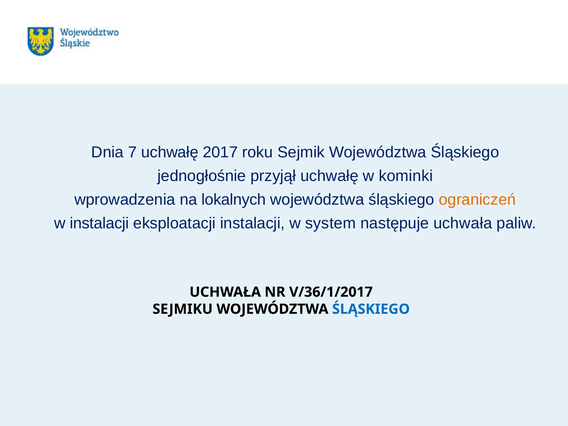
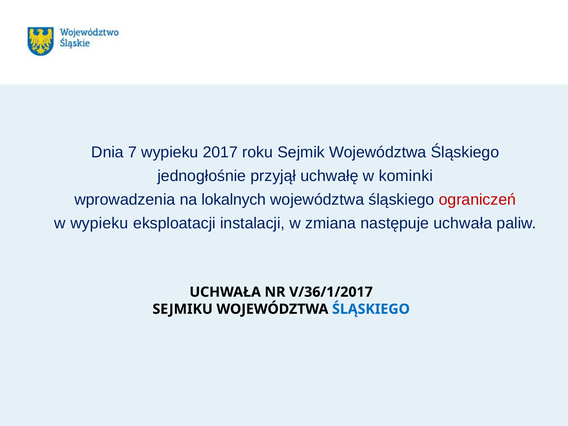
7 uchwałę: uchwałę -> wypieku
ograniczeń colour: orange -> red
w instalacji: instalacji -> wypieku
system: system -> zmiana
